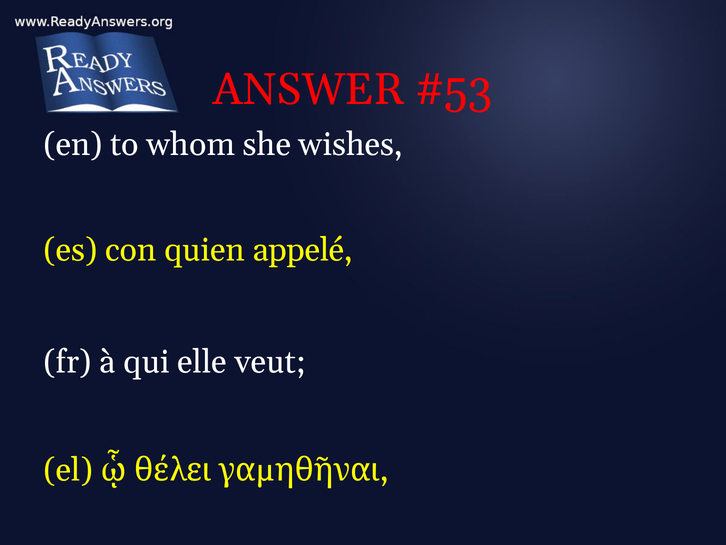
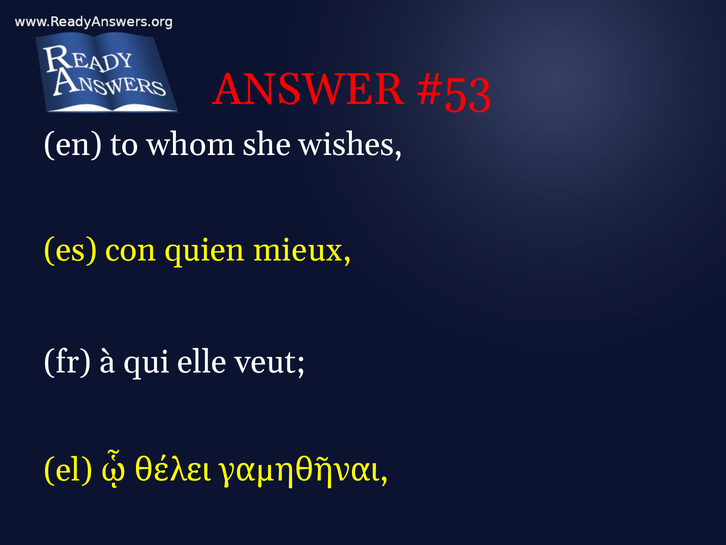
appelé: appelé -> mieux
